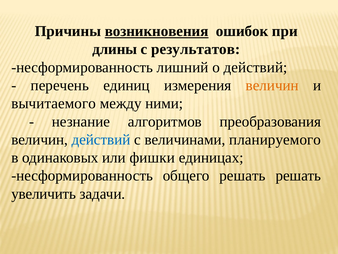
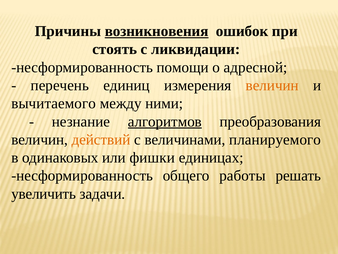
длины: длины -> стоять
результатов: результатов -> ликвидации
лишний: лишний -> помощи
о действий: действий -> адресной
алгоритмов underline: none -> present
действий at (101, 139) colour: blue -> orange
общего решать: решать -> работы
